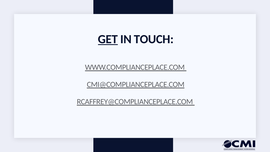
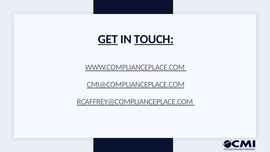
TOUCH underline: none -> present
